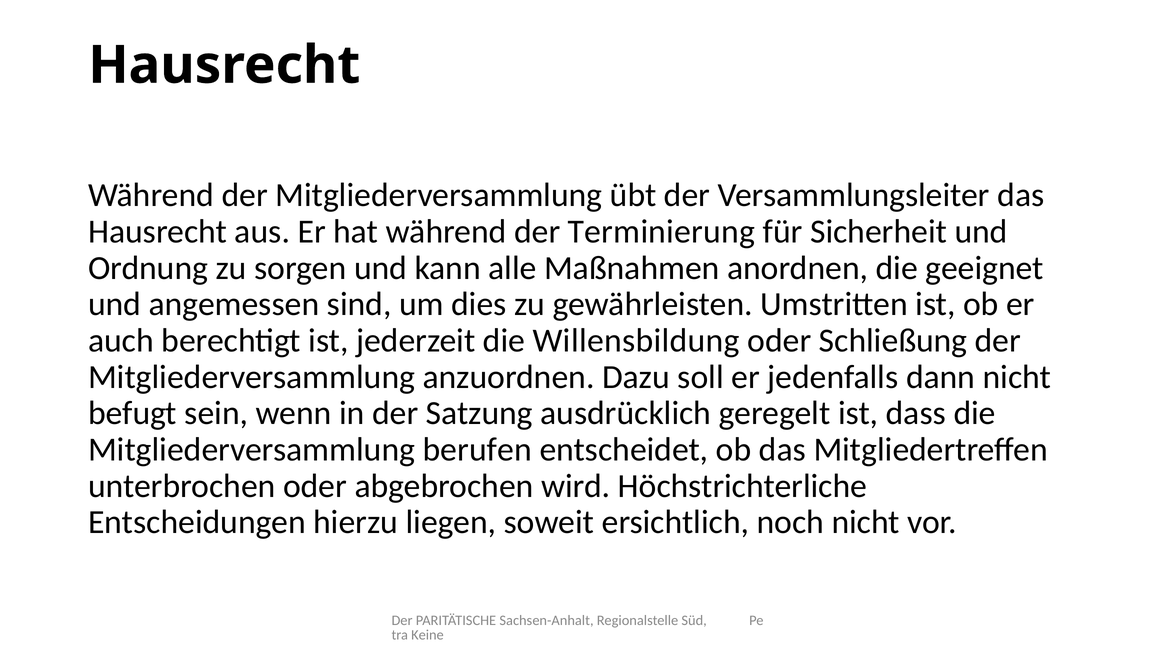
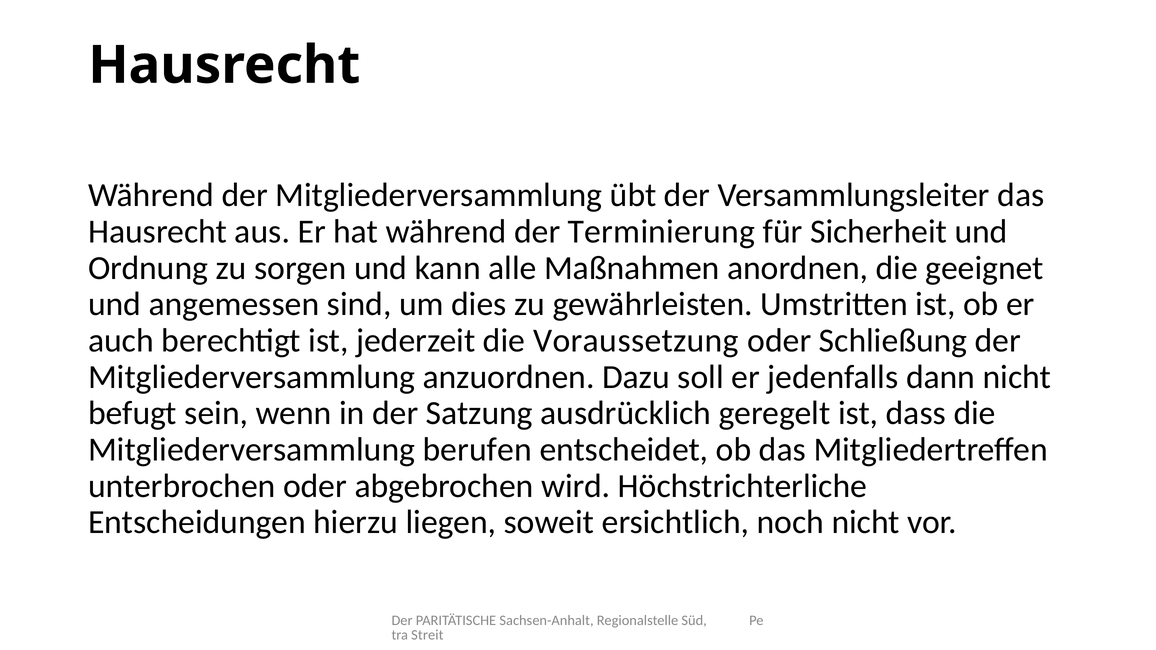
Willensbildung: Willensbildung -> Voraussetzung
Keine: Keine -> Streit
